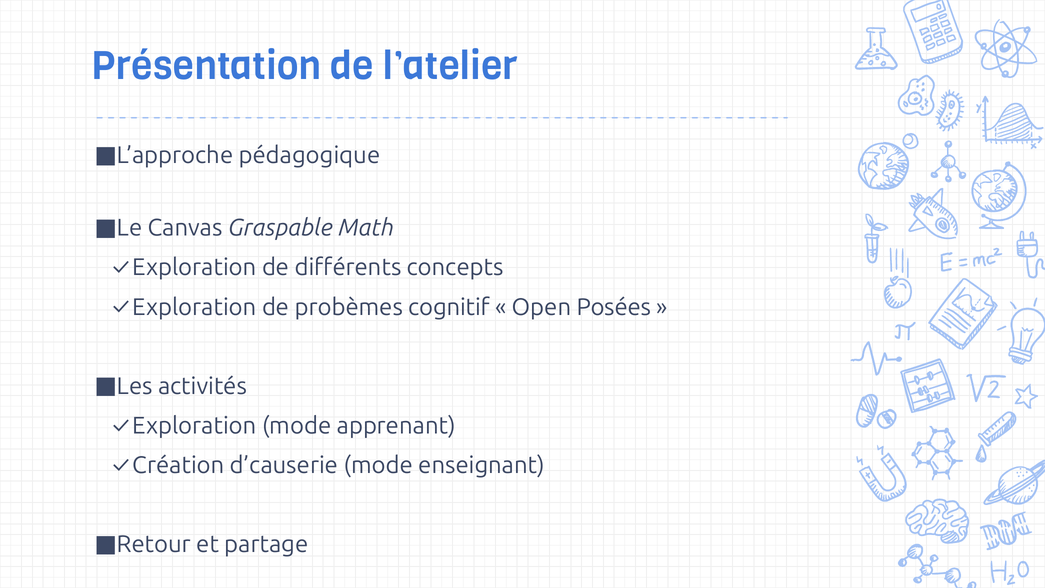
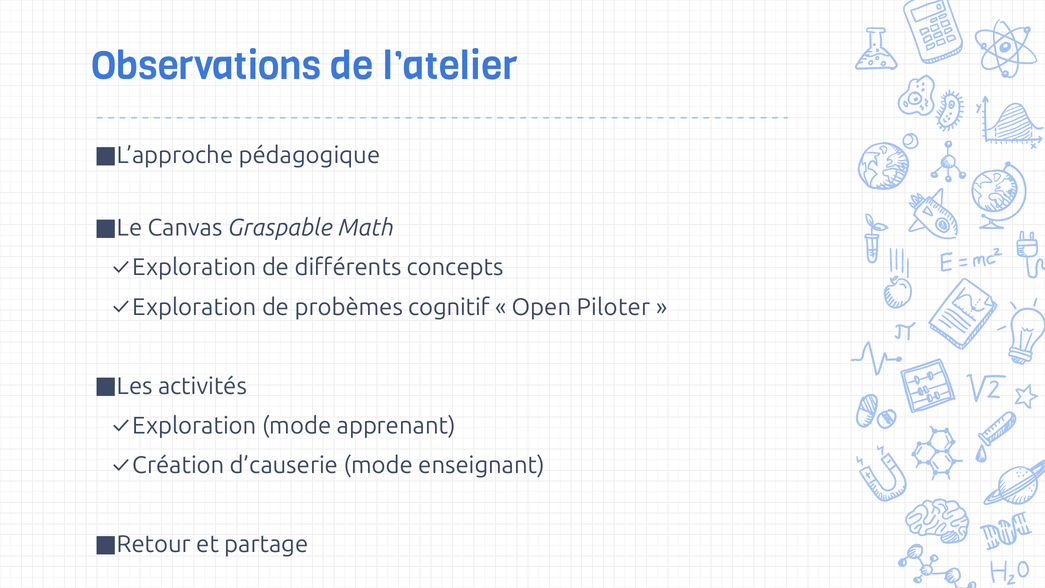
Présentation: Présentation -> Observations
Posées: Posées -> Piloter
